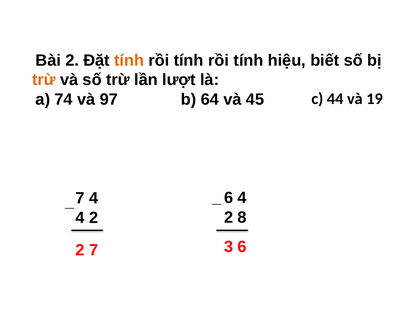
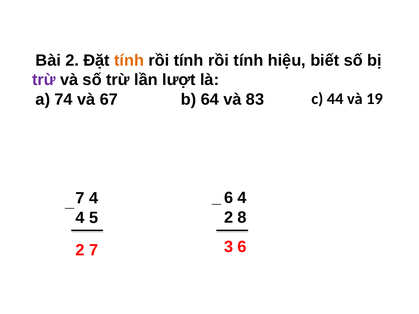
trừ at (44, 80) colour: orange -> purple
97: 97 -> 67
45: 45 -> 83
2 at (94, 218): 2 -> 5
